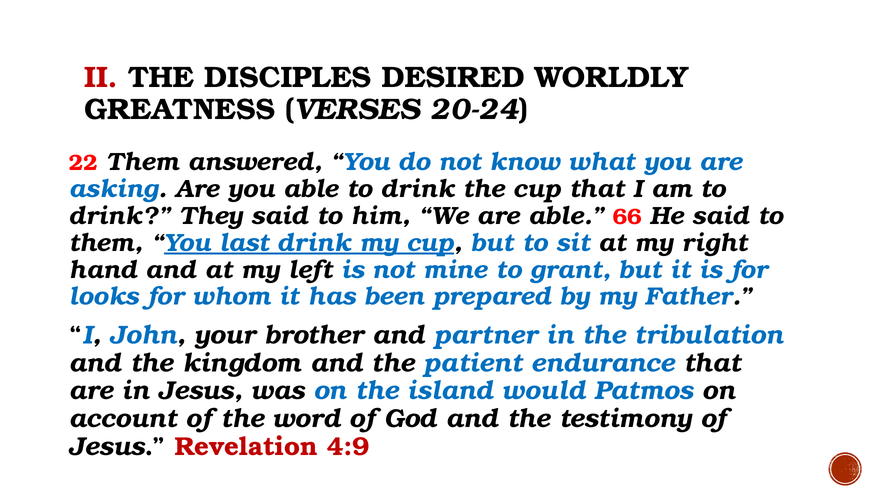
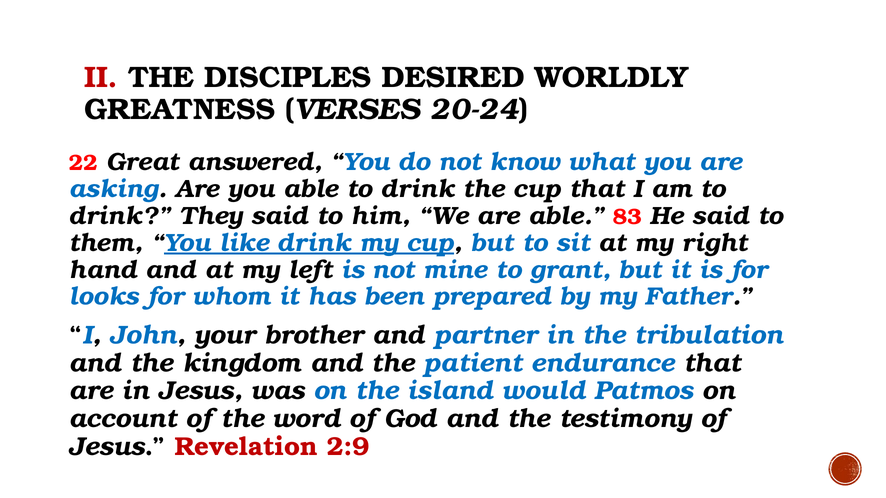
22 Them: Them -> Great
66: 66 -> 83
last: last -> like
4:9: 4:9 -> 2:9
